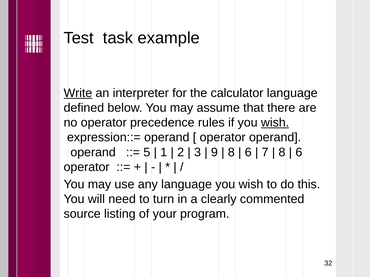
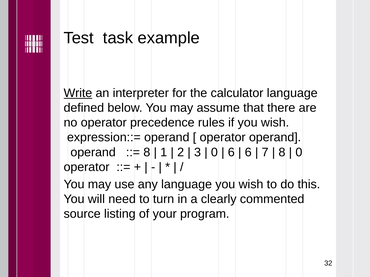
wish at (275, 123) underline: present -> none
5 at (147, 152): 5 -> 8
9 at (214, 152): 9 -> 0
8 at (231, 152): 8 -> 6
6 at (299, 152): 6 -> 0
